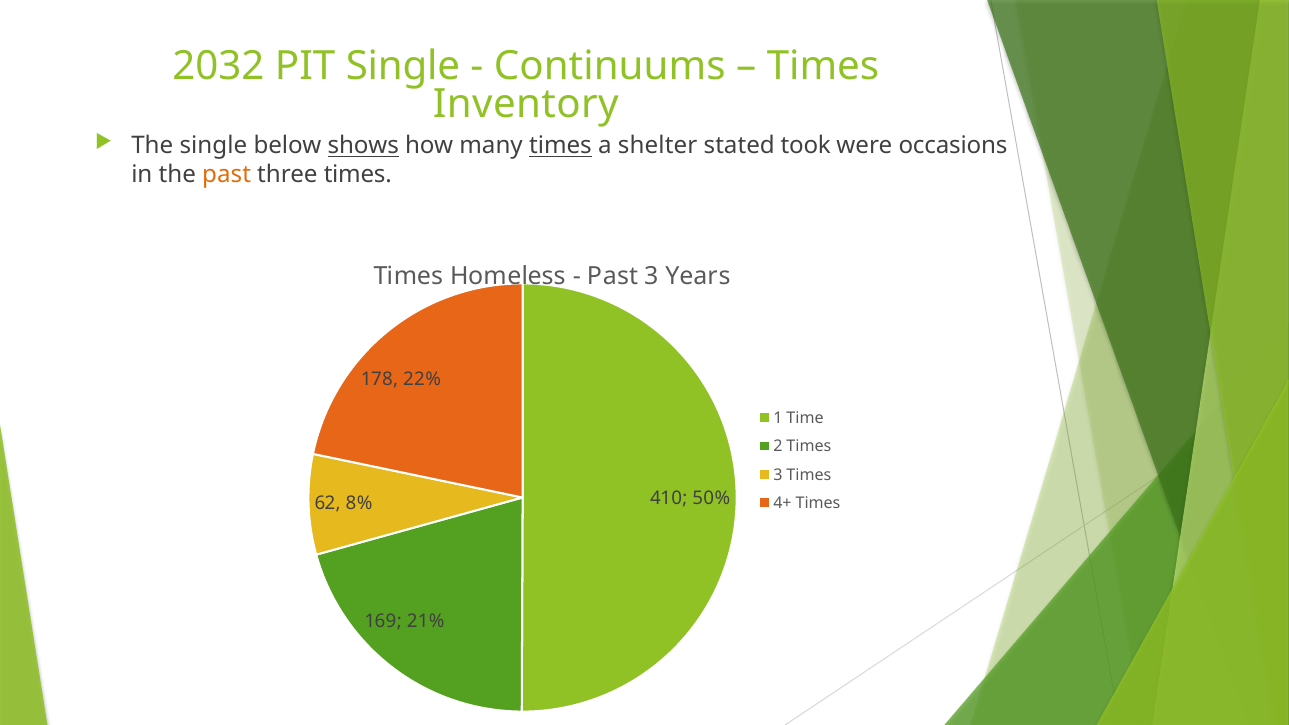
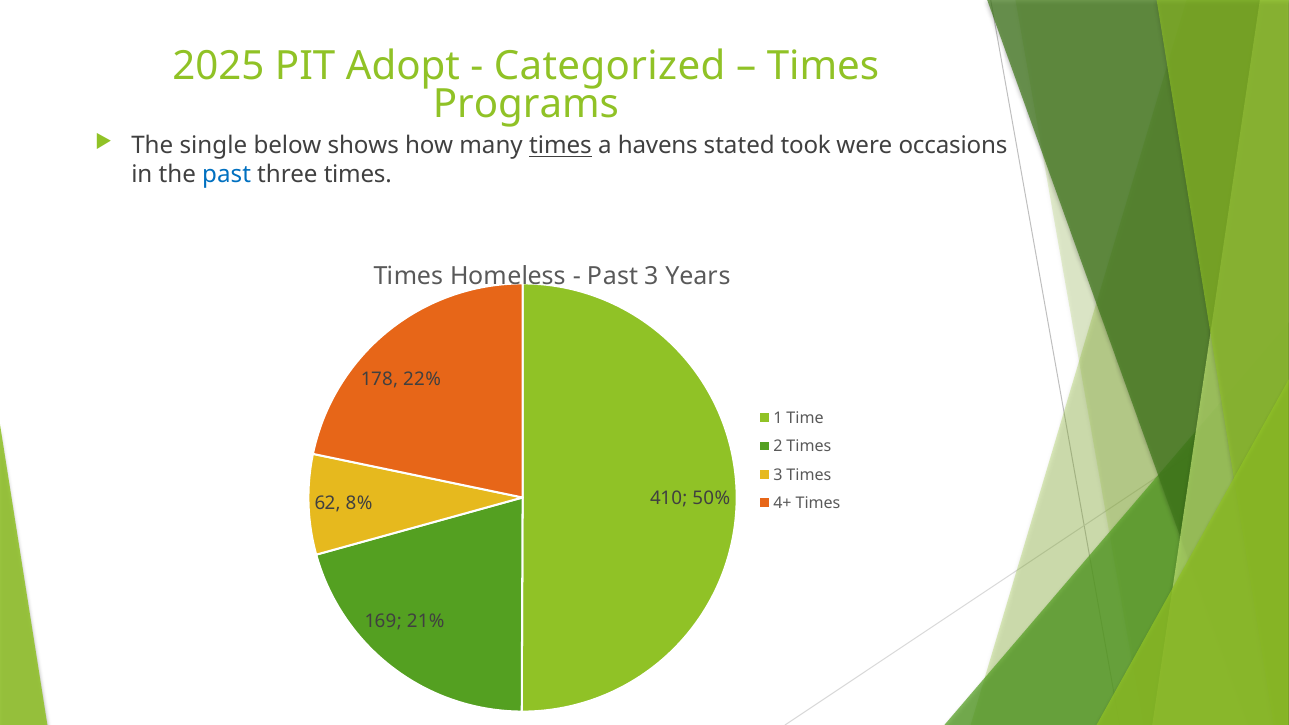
2032: 2032 -> 2025
PIT Single: Single -> Adopt
Continuums: Continuums -> Categorized
Inventory: Inventory -> Programs
shows underline: present -> none
shelter: shelter -> havens
past at (227, 175) colour: orange -> blue
